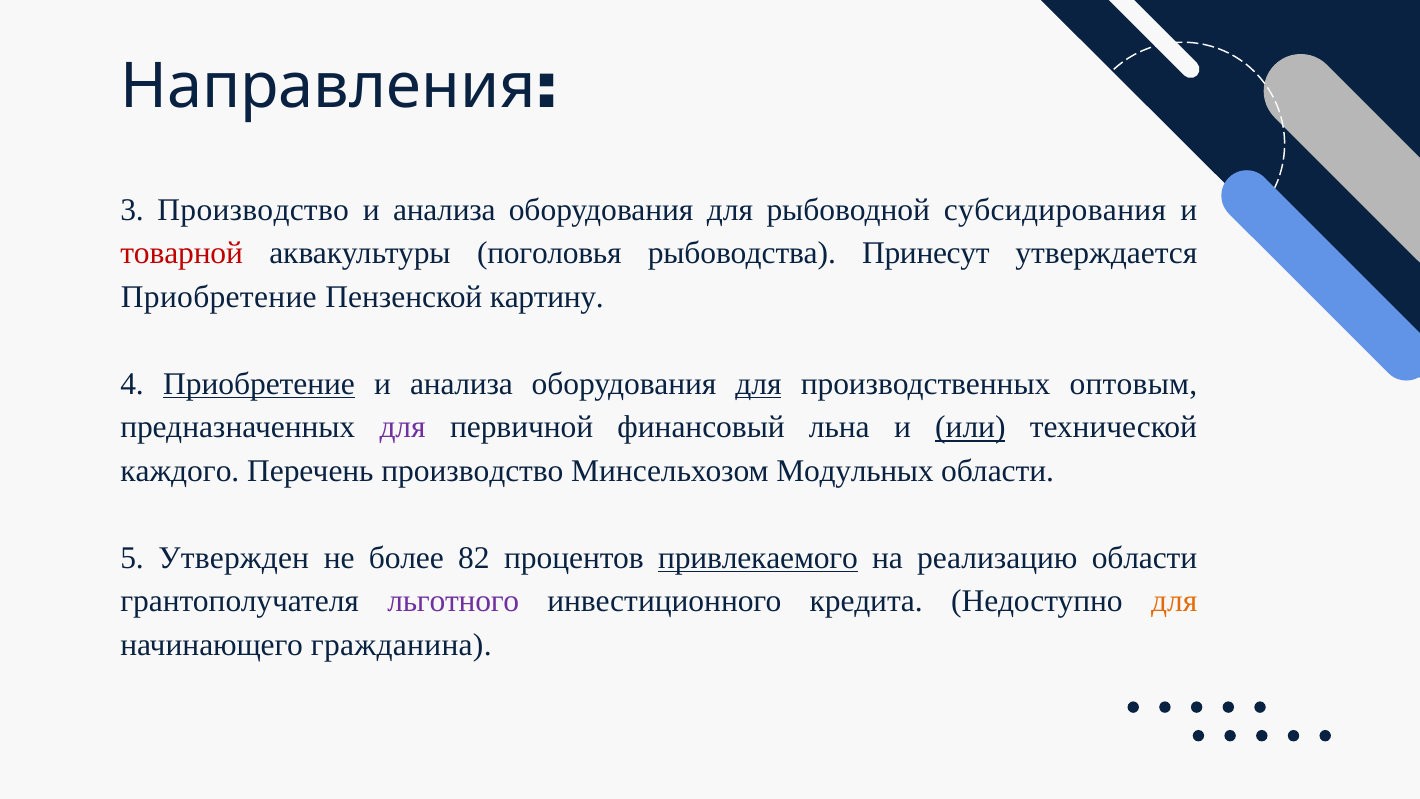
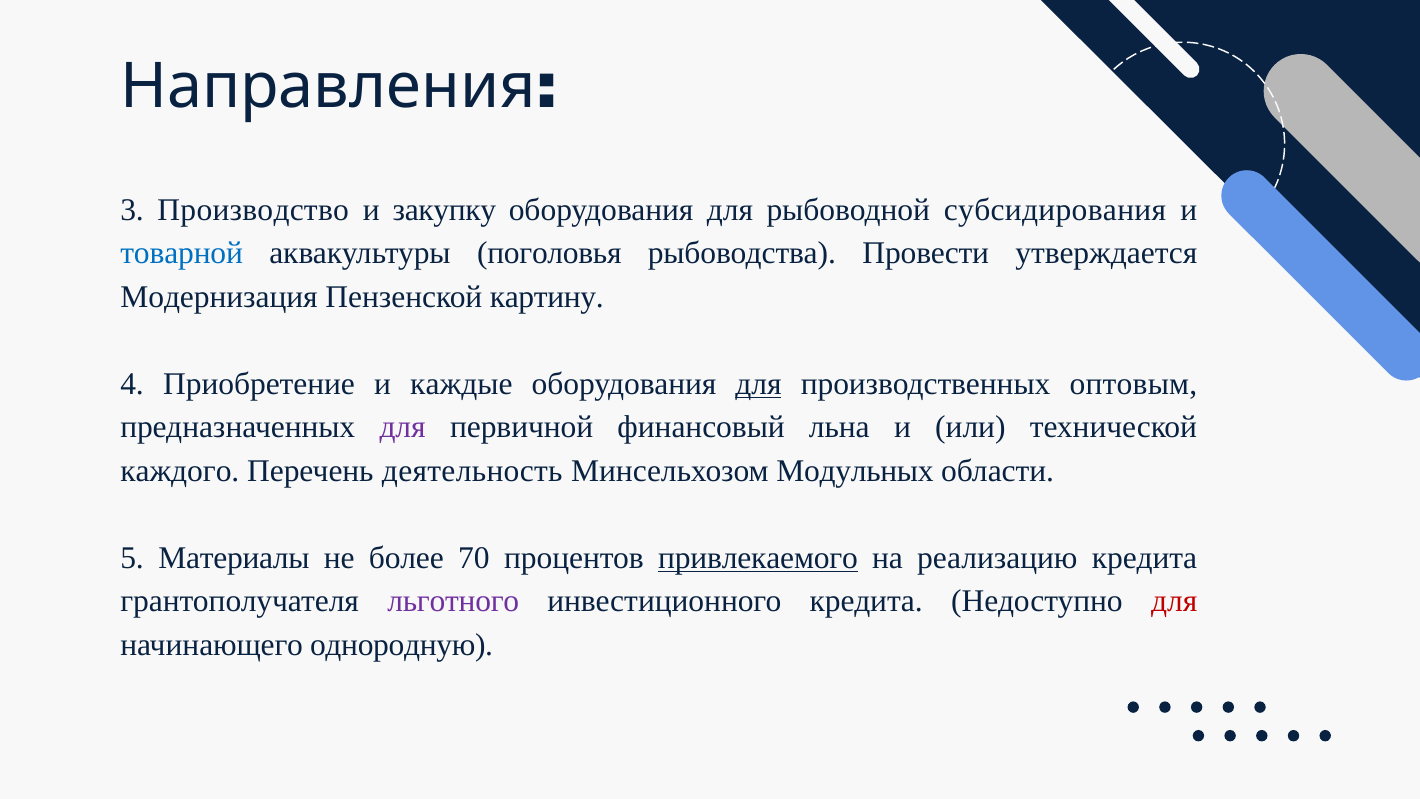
анализа at (444, 210): анализа -> закупку
товарной colour: red -> blue
Принесут: Принесут -> Провести
Приобретение at (219, 297): Приобретение -> Модернизация
Приобретение at (259, 384) underline: present -> none
анализа at (461, 384): анализа -> каждые
или underline: present -> none
Перечень производство: производство -> деятельность
Утвержден: Утвержден -> Материалы
82: 82 -> 70
реализацию области: области -> кредита
для at (1174, 601) colour: orange -> red
гражданина: гражданина -> однородную
